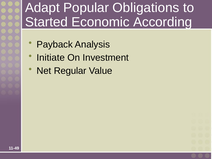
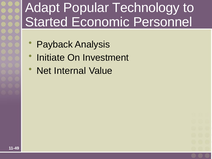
Obligations: Obligations -> Technology
According: According -> Personnel
Regular: Regular -> Internal
